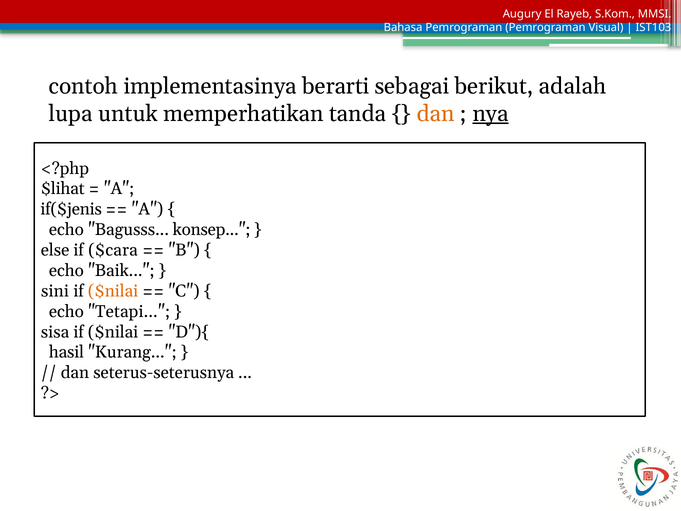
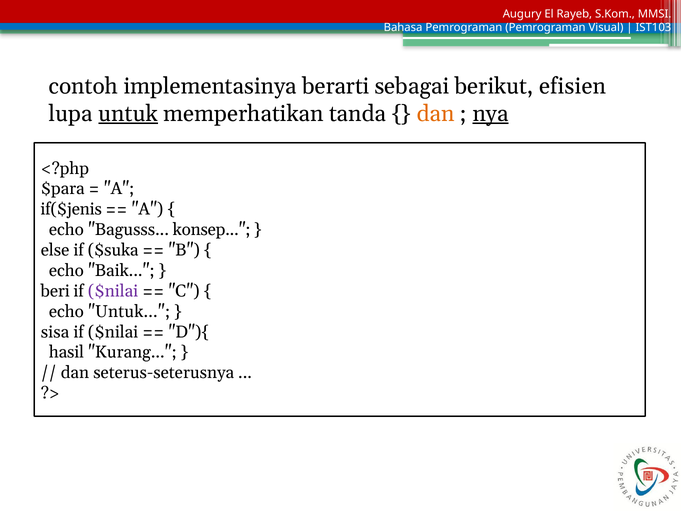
adalah: adalah -> efisien
untuk at (128, 113) underline: none -> present
$lihat: $lihat -> $para
$cara: $cara -> $suka
sini: sini -> beri
$nilai at (113, 291) colour: orange -> purple
echo Tetapi: Tetapi -> Untuk
